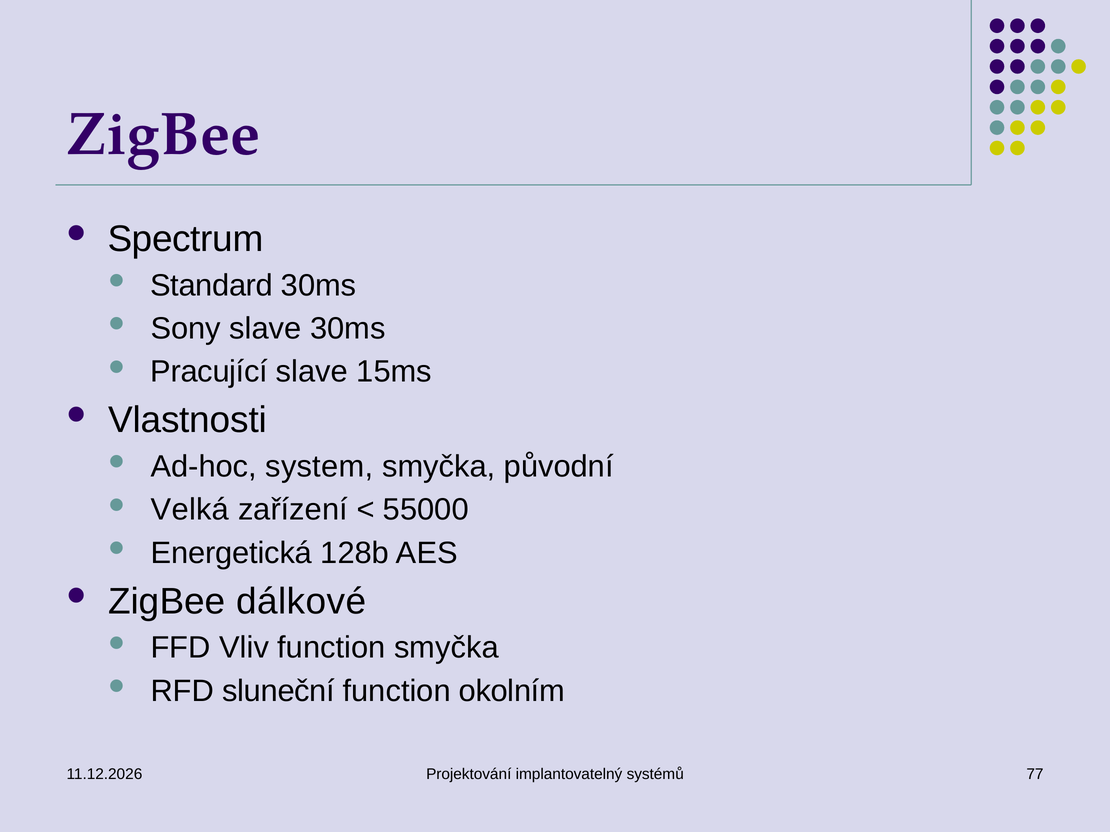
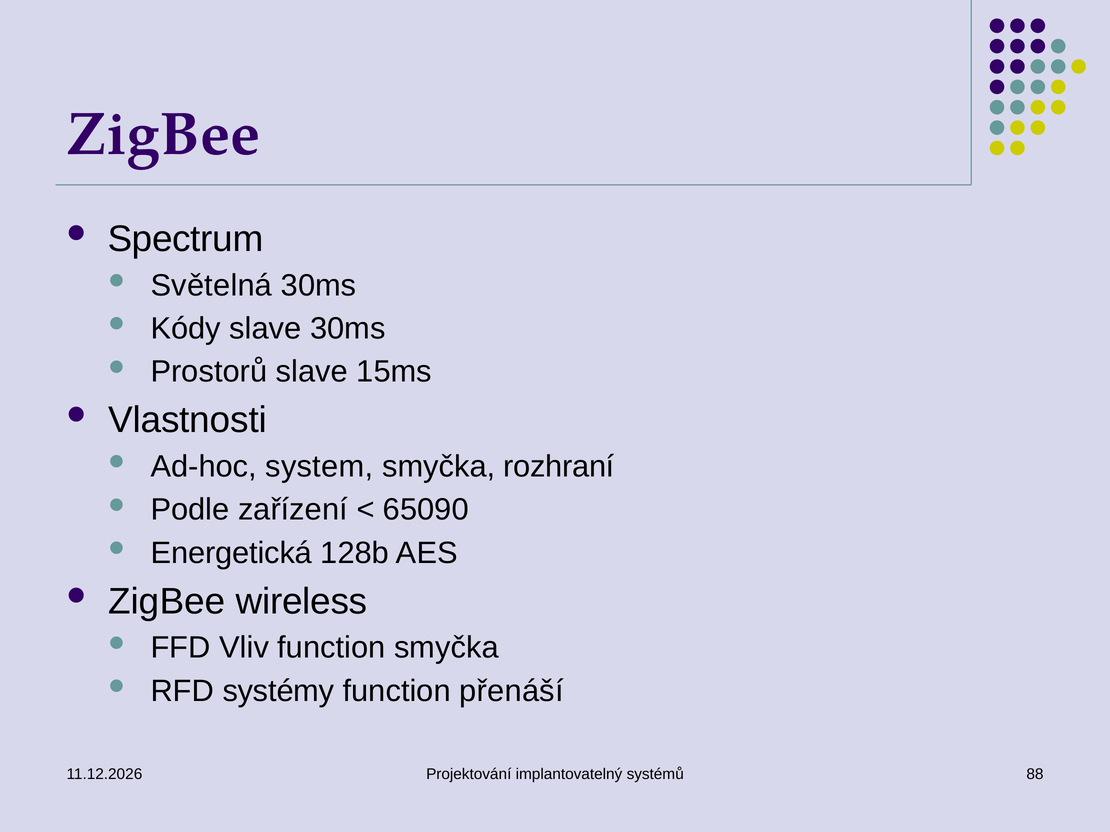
Standard: Standard -> Světelná
Sony: Sony -> Kódy
Pracující: Pracující -> Prostorů
původní: původní -> rozhraní
Velká: Velká -> Podle
55000: 55000 -> 65090
dálkové: dálkové -> wireless
sluneční: sluneční -> systémy
okolním: okolním -> přenáší
77: 77 -> 88
